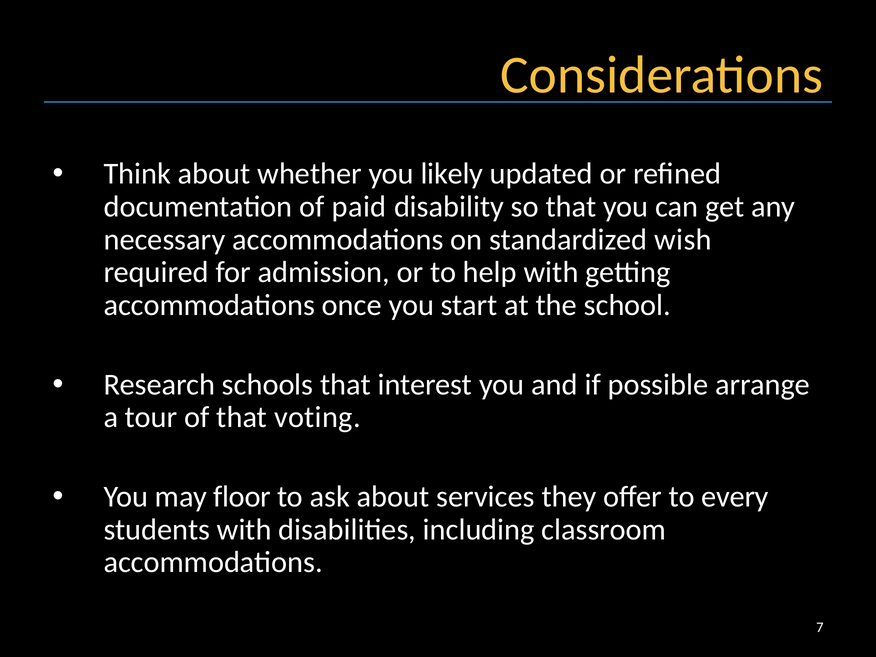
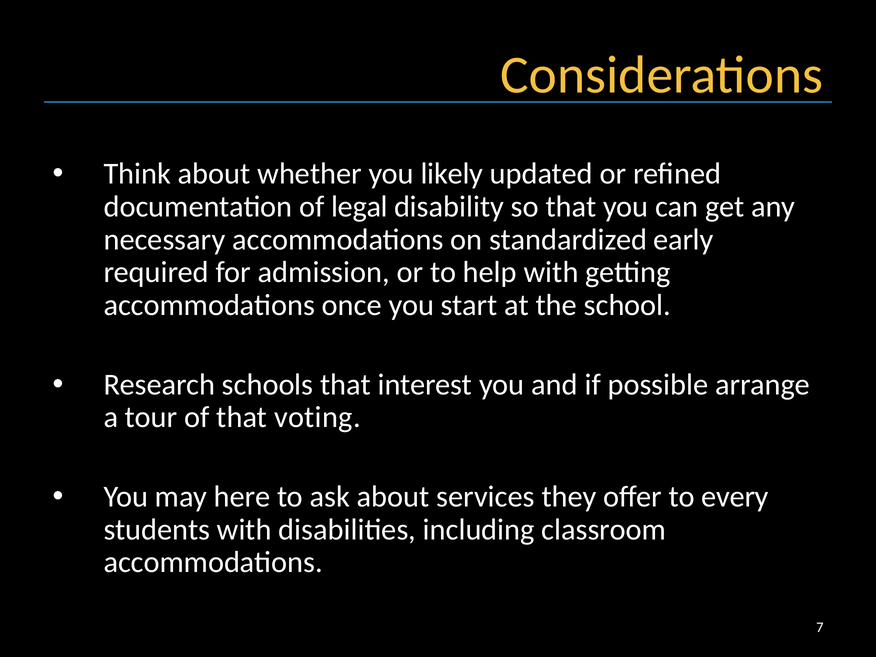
paid: paid -> legal
wish: wish -> early
floor: floor -> here
